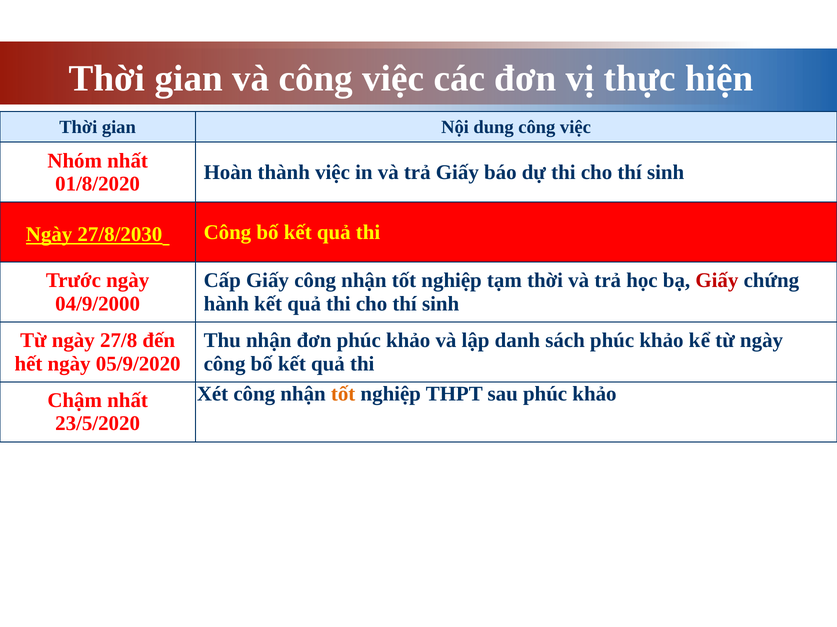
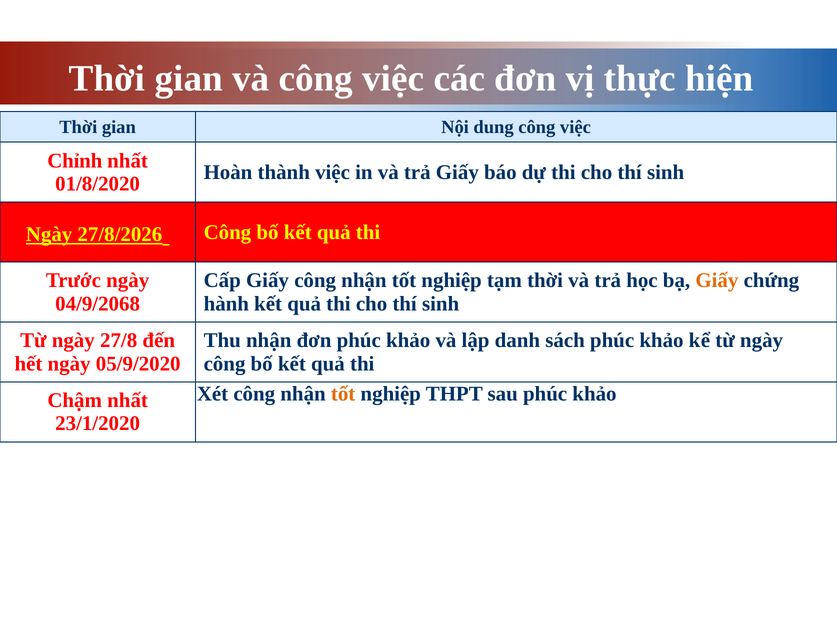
Nhóm: Nhóm -> Chỉnh
27/8/2030: 27/8/2030 -> 27/8/2026
Giấy at (717, 281) colour: red -> orange
04/9/2000: 04/9/2000 -> 04/9/2068
23/5/2020: 23/5/2020 -> 23/1/2020
